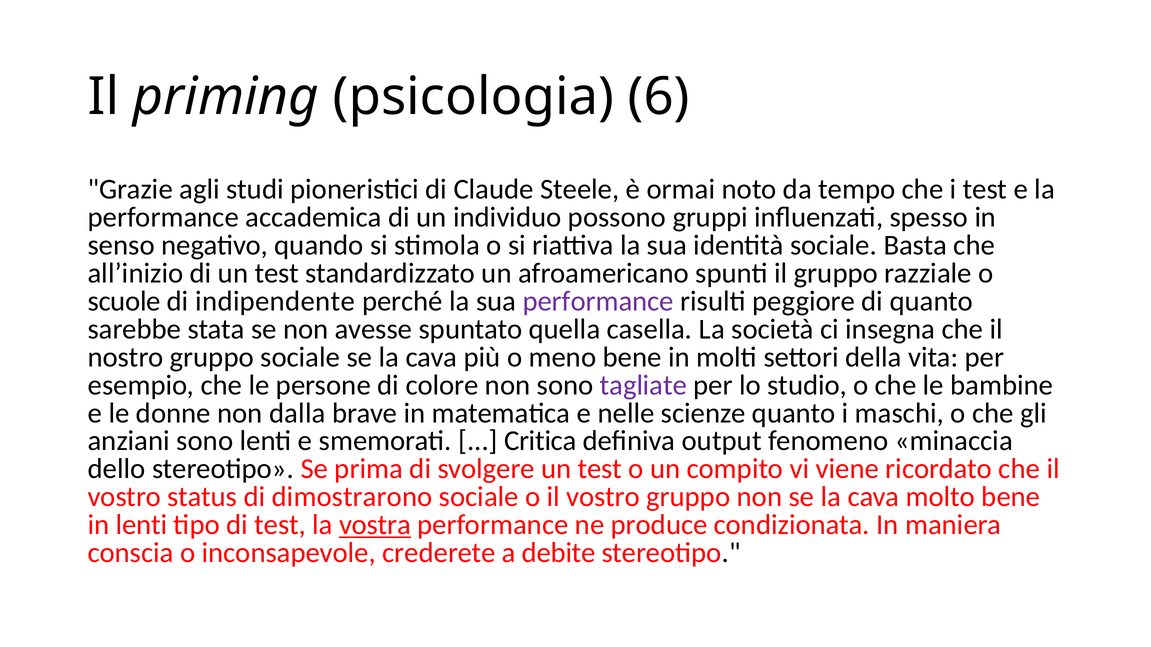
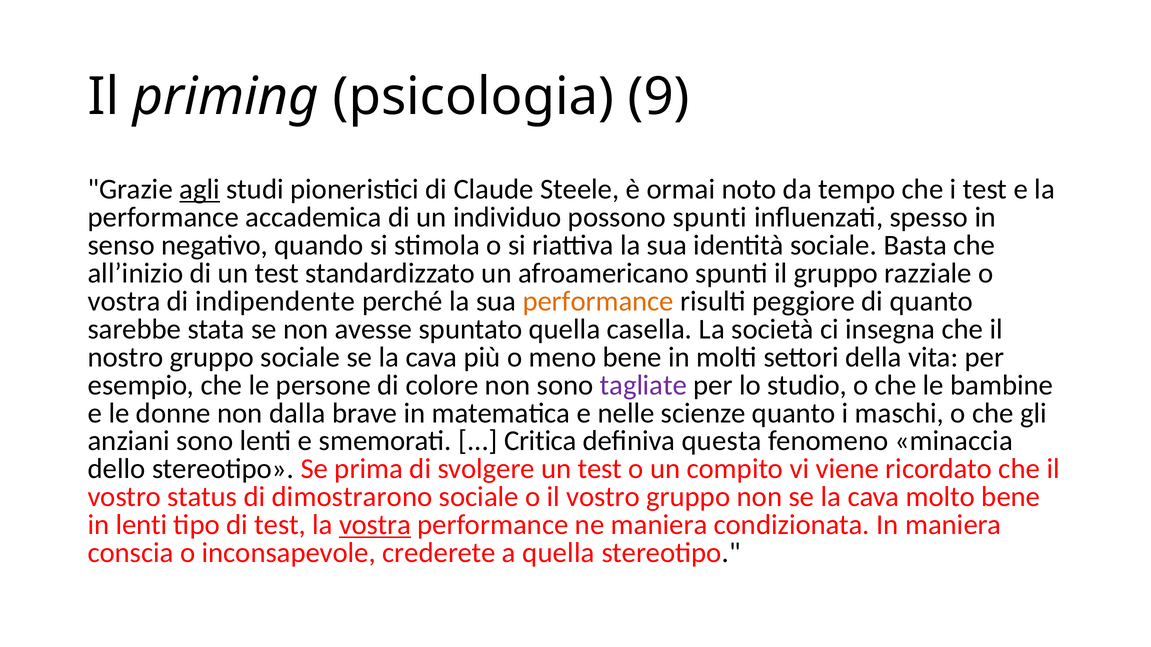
6: 6 -> 9
agli underline: none -> present
possono gruppi: gruppi -> spunti
scuole at (124, 301): scuole -> vostra
performance at (598, 301) colour: purple -> orange
output: output -> questa
ne produce: produce -> maniera
a debite: debite -> quella
